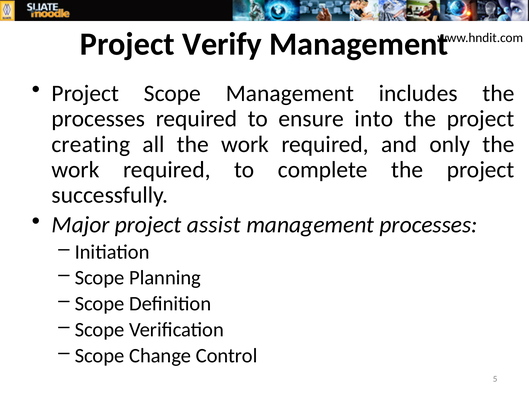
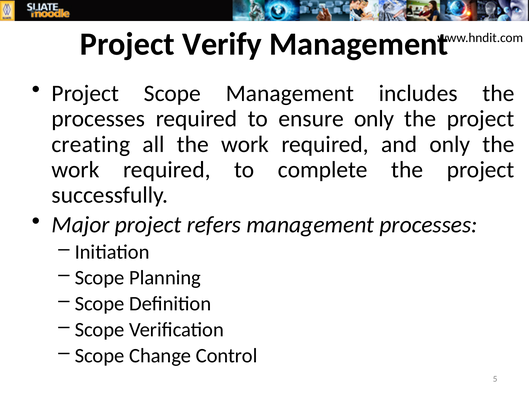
ensure into: into -> only
assist: assist -> refers
